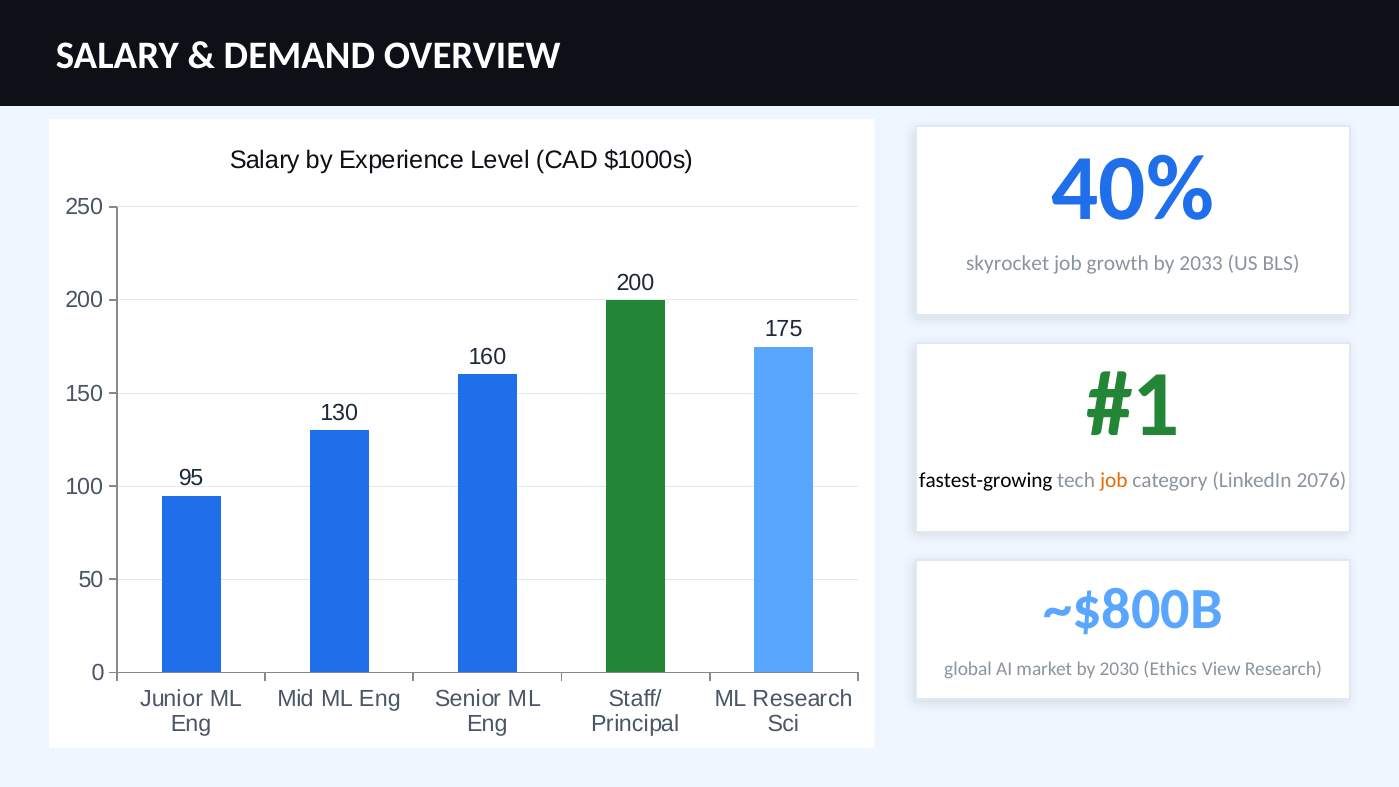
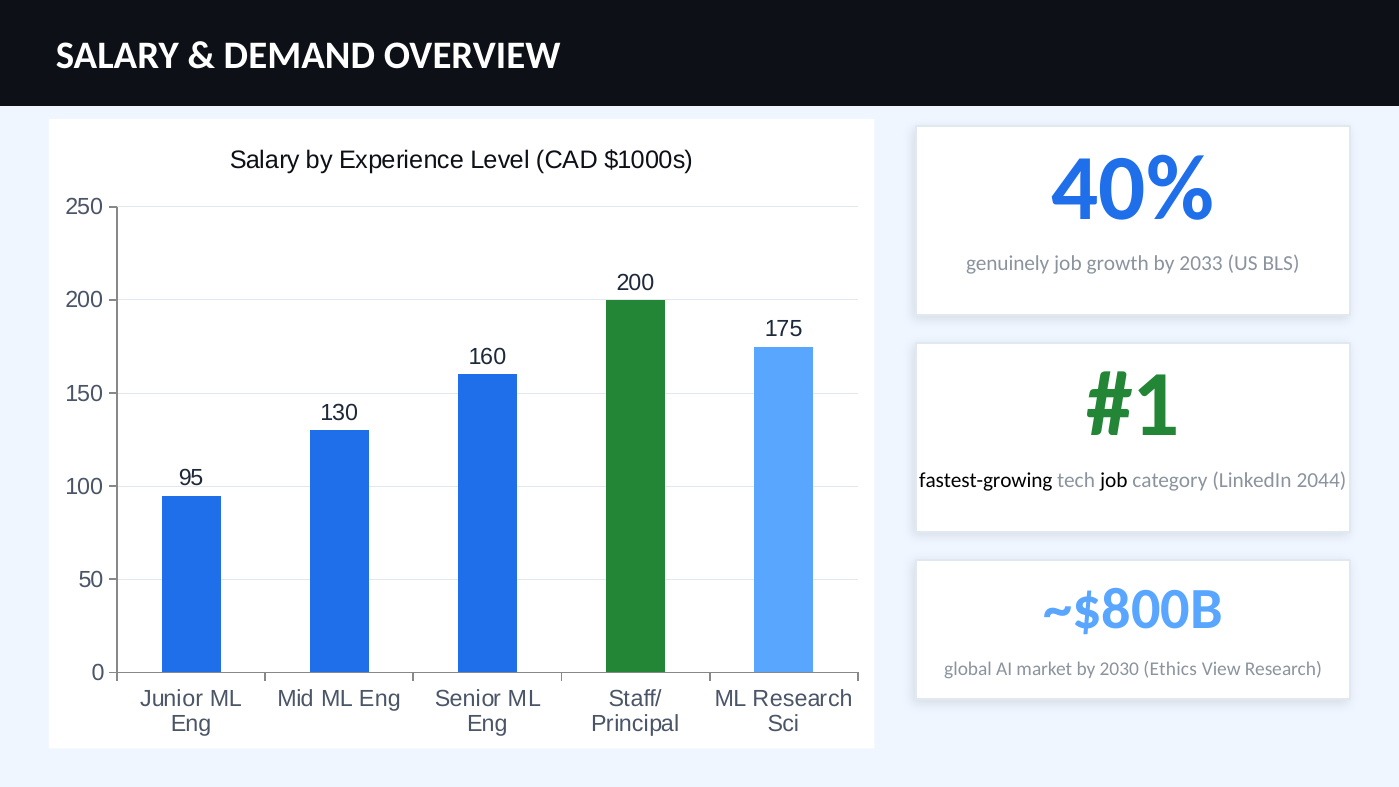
skyrocket: skyrocket -> genuinely
job at (1114, 481) colour: orange -> black
2076: 2076 -> 2044
